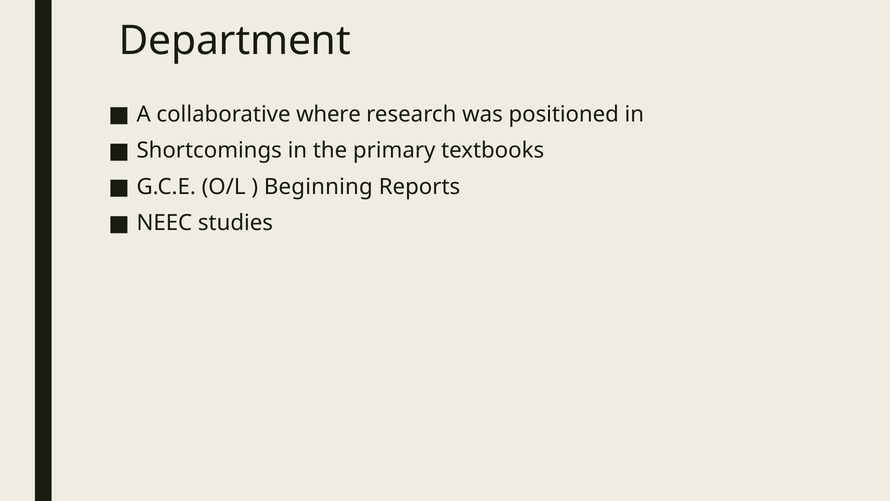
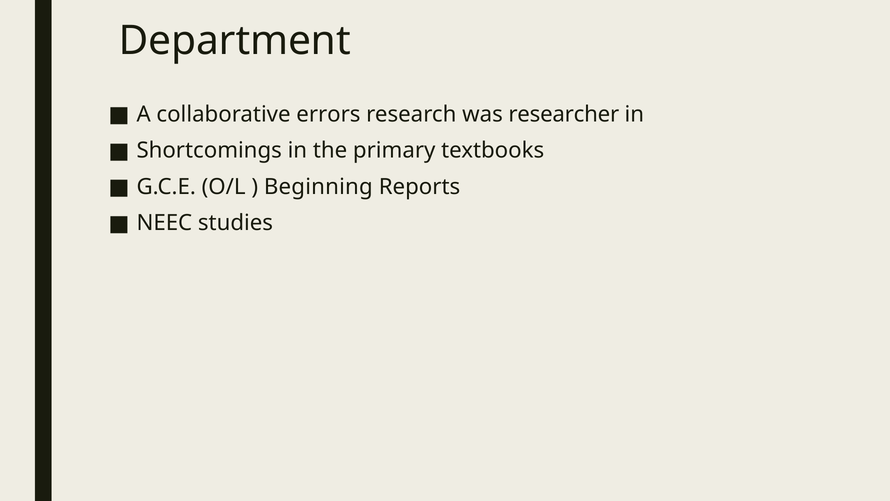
where: where -> errors
positioned: positioned -> researcher
